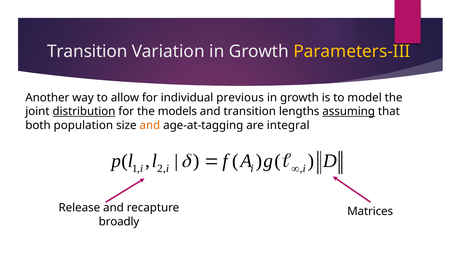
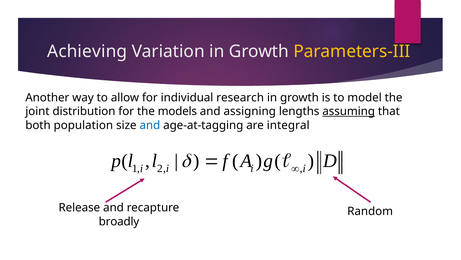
Transition at (87, 51): Transition -> Achieving
previous: previous -> research
distribution underline: present -> none
and transition: transition -> assigning
and at (150, 125) colour: orange -> blue
Matrices: Matrices -> Random
